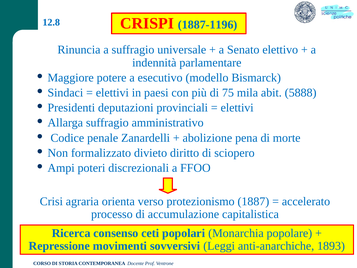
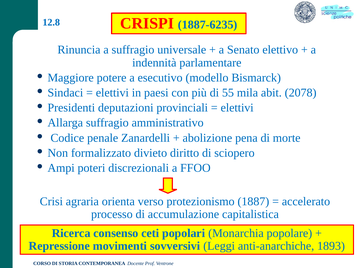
1887-1196: 1887-1196 -> 1887-6235
75: 75 -> 55
5888: 5888 -> 2078
